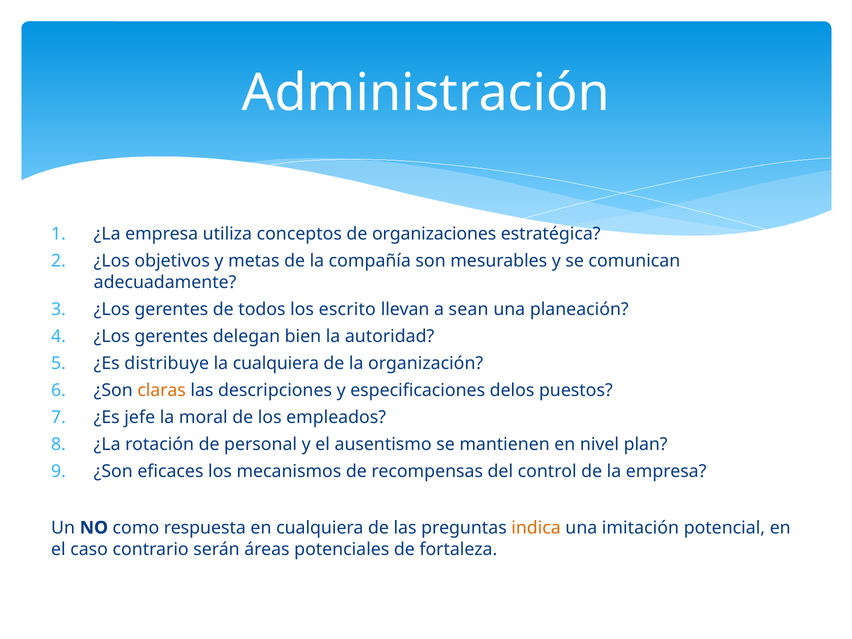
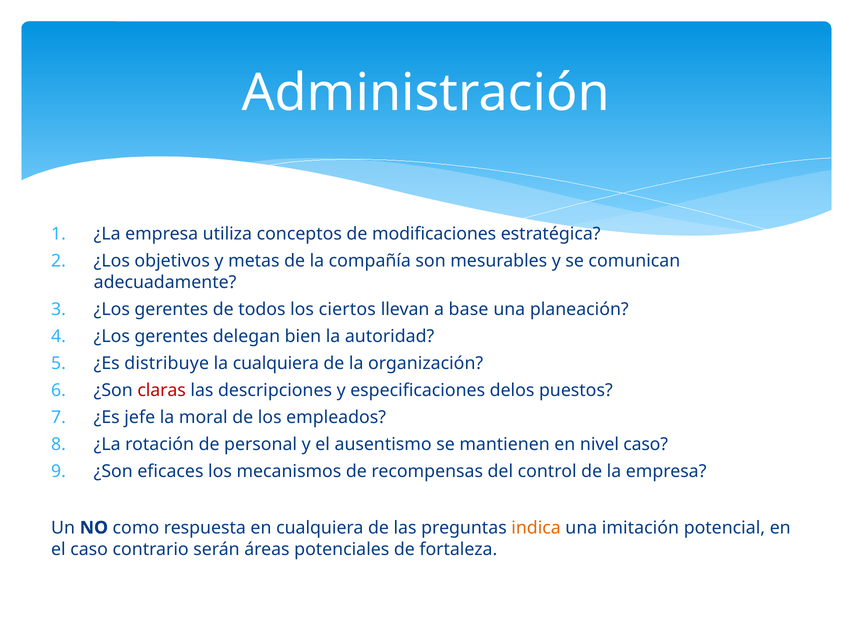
organizaciones: organizaciones -> modificaciones
escrito: escrito -> ciertos
sean: sean -> base
claras colour: orange -> red
nivel plan: plan -> caso
